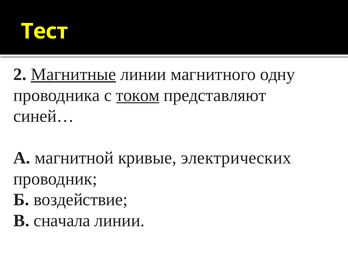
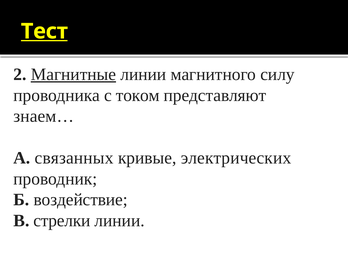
Тест underline: none -> present
одну: одну -> силу
током underline: present -> none
синей…: синей… -> знаем…
магнитной: магнитной -> связанных
сначала: сначала -> стрелки
